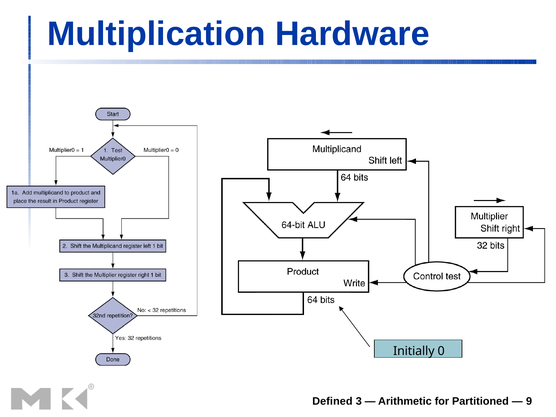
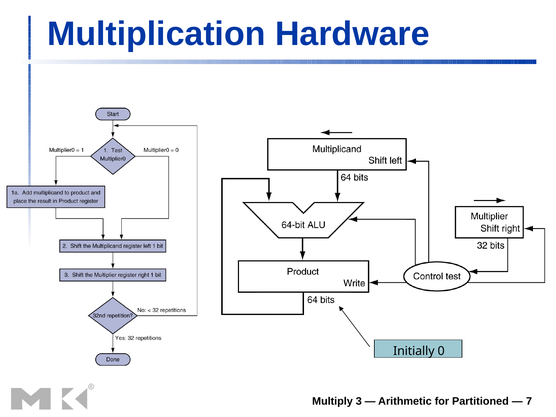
Defined: Defined -> Multiply
9: 9 -> 7
